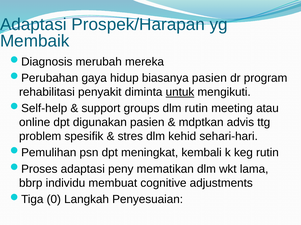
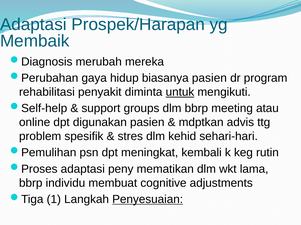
dlm rutin: rutin -> bbrp
0: 0 -> 1
Penyesuaian underline: none -> present
